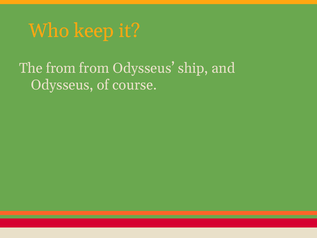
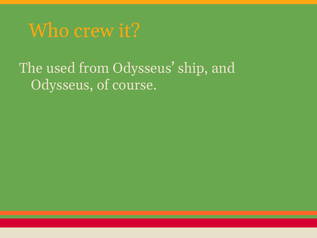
keep: keep -> crew
The from: from -> used
